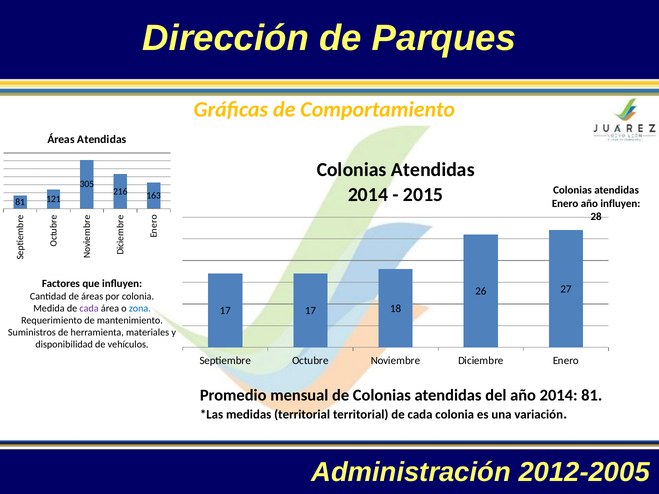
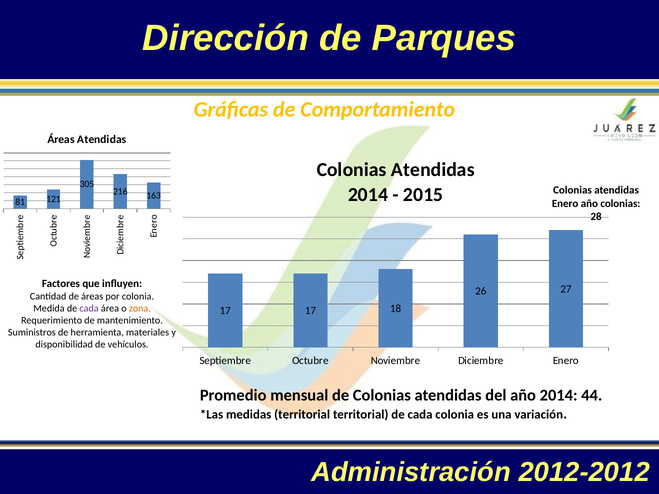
año influyen: influyen -> colonias
zona colour: blue -> orange
2014 81: 81 -> 44
2012-2005: 2012-2005 -> 2012-2012
